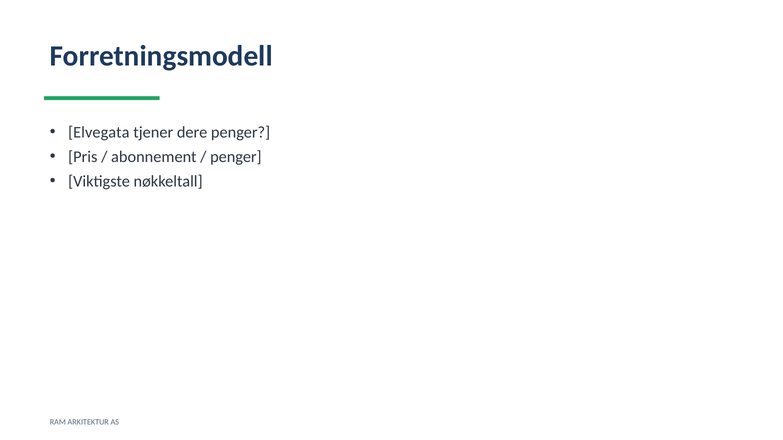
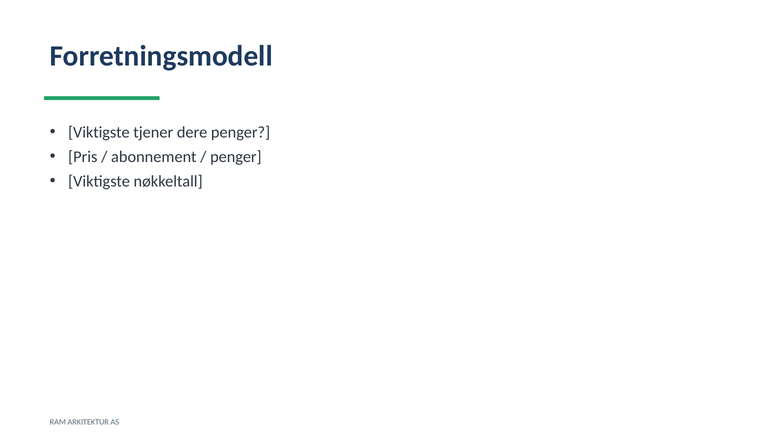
Elvegata at (99, 133): Elvegata -> Viktigste
